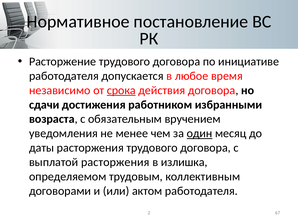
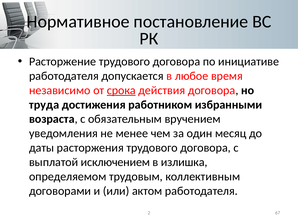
сдачи: сдачи -> труда
один underline: present -> none
выплатой расторжения: расторжения -> исключением
